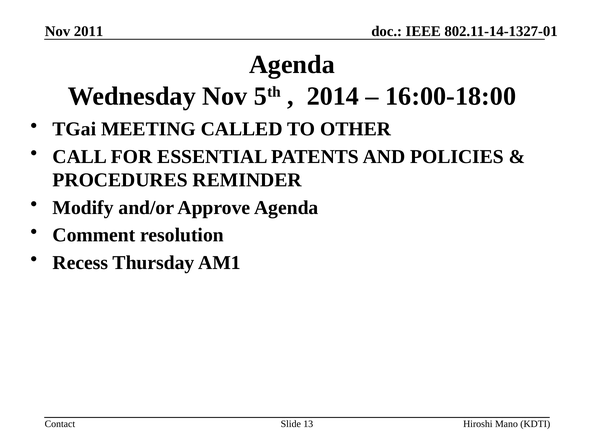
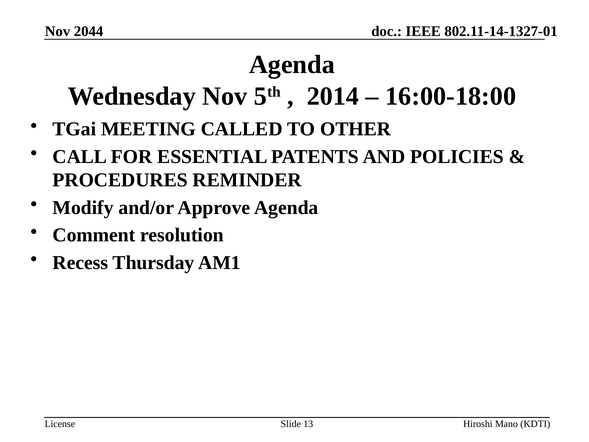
2011: 2011 -> 2044
Contact: Contact -> License
